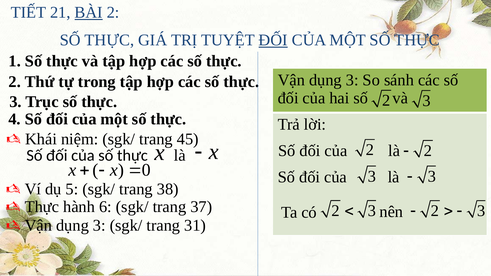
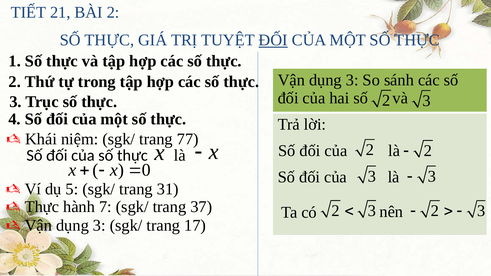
BÀI underline: present -> none
45: 45 -> 77
38: 38 -> 31
6: 6 -> 7
31: 31 -> 17
